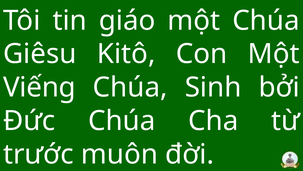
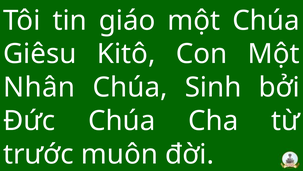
Viếng: Viếng -> Nhân
